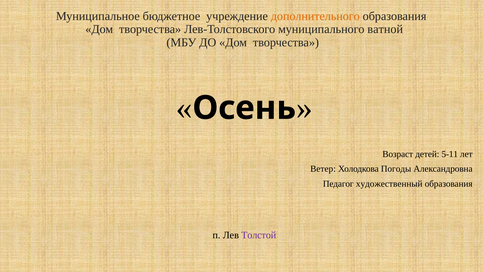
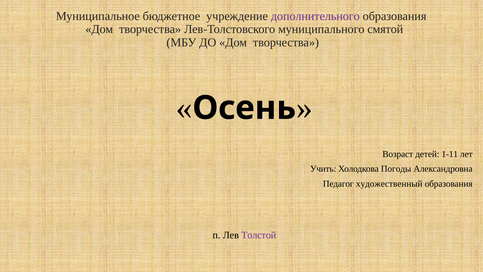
дополнительного colour: orange -> purple
ватной: ватной -> смятой
5-11: 5-11 -> 1-11
Ветер: Ветер -> Учить
